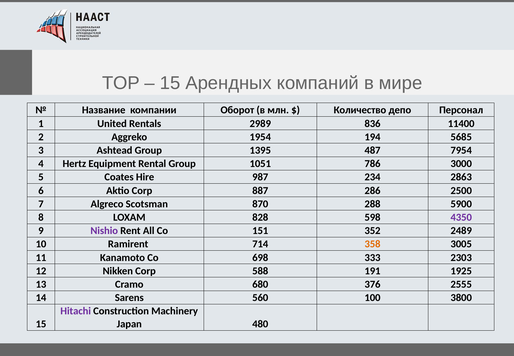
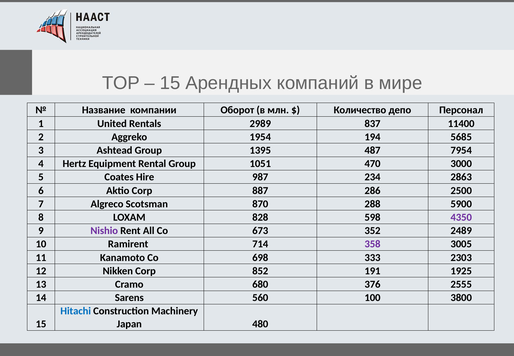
836: 836 -> 837
786: 786 -> 470
151: 151 -> 673
358 colour: orange -> purple
588: 588 -> 852
Hitachi colour: purple -> blue
